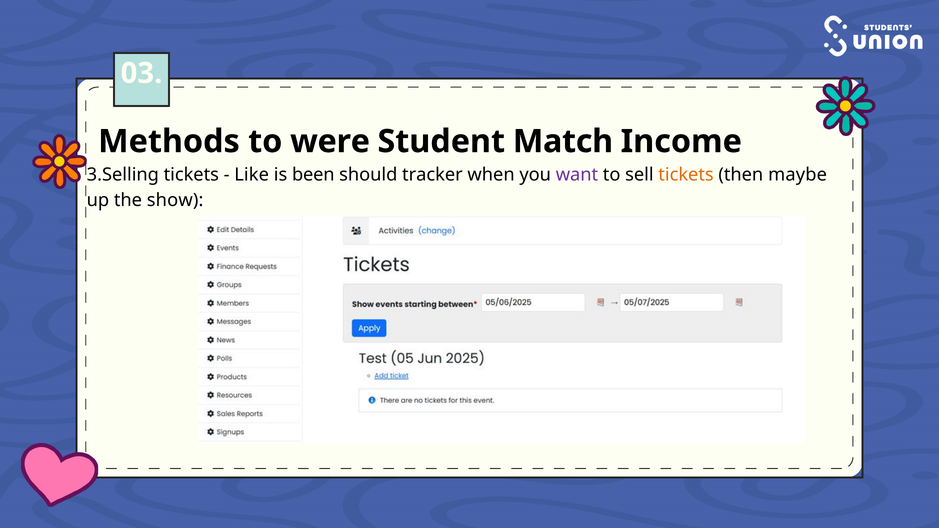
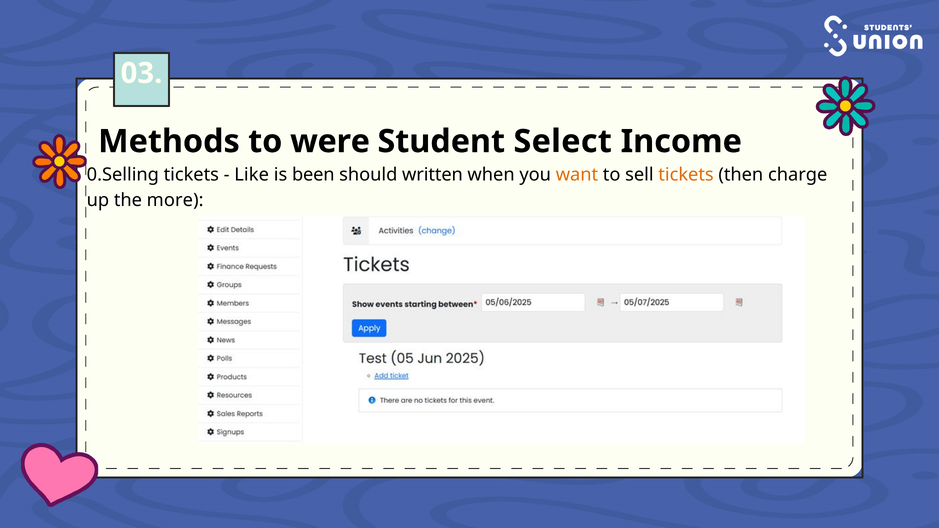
Match: Match -> Select
3.Selling: 3.Selling -> 0.Selling
tracker: tracker -> written
want colour: purple -> orange
maybe: maybe -> charge
show: show -> more
